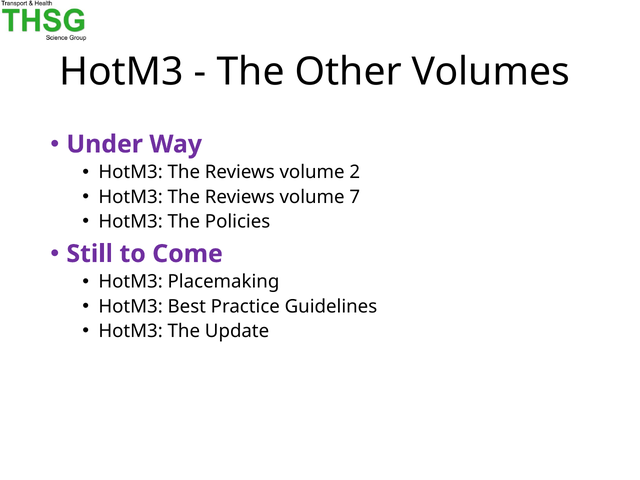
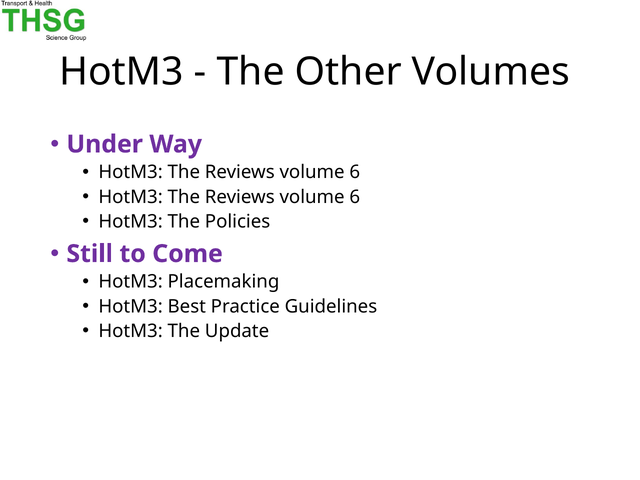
2 at (355, 172): 2 -> 6
7 at (355, 197): 7 -> 6
